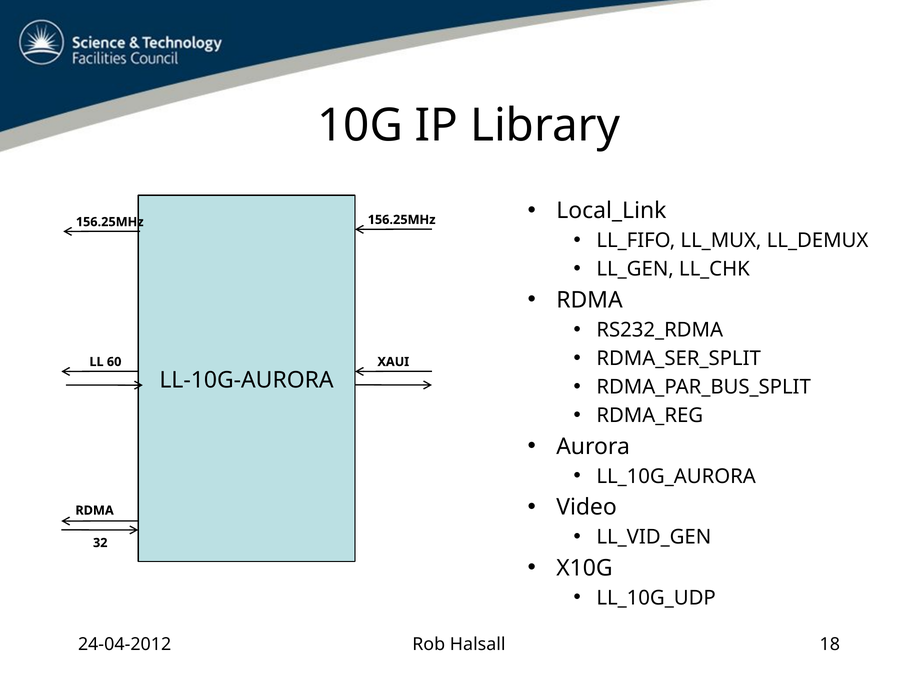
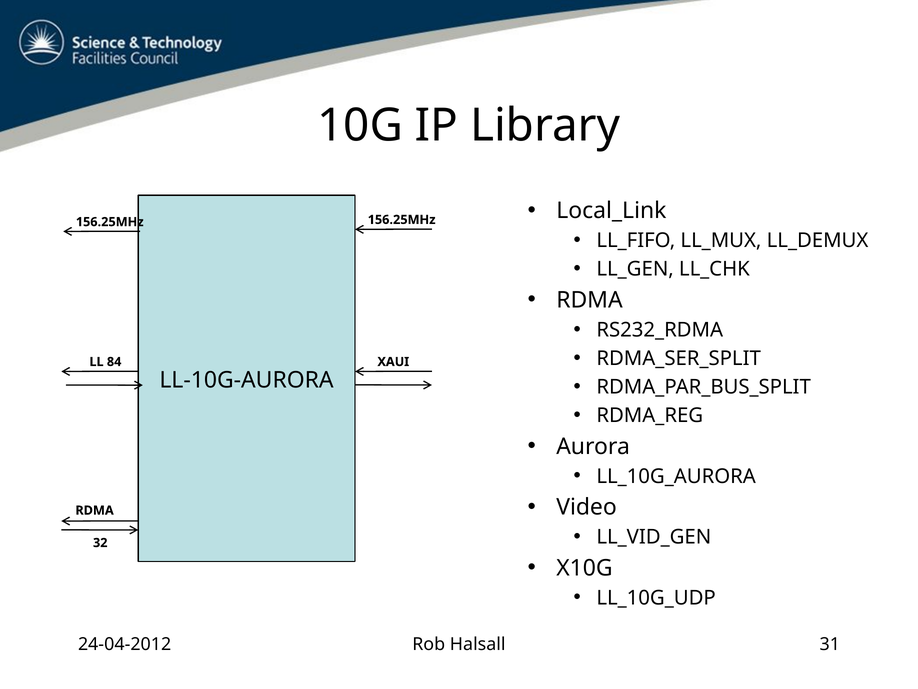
60: 60 -> 84
18: 18 -> 31
